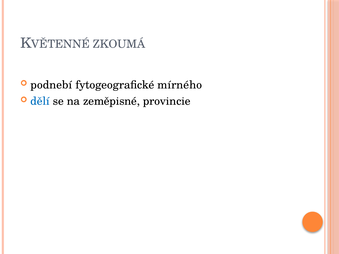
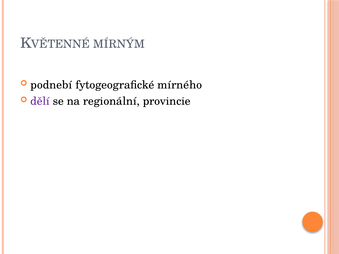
ZKOUMÁ: ZKOUMÁ -> MÍRNÝM
dělí colour: blue -> purple
zeměpisné: zeměpisné -> regionální
